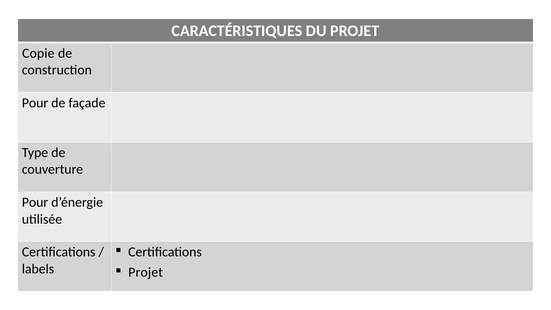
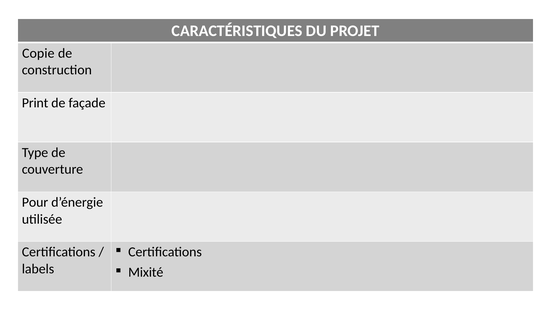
Pour at (35, 103): Pour -> Print
Projet at (146, 272): Projet -> Mixité
